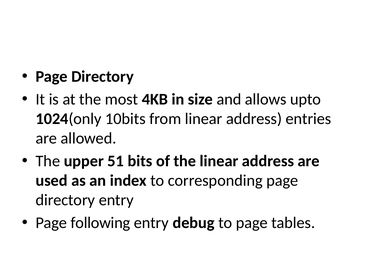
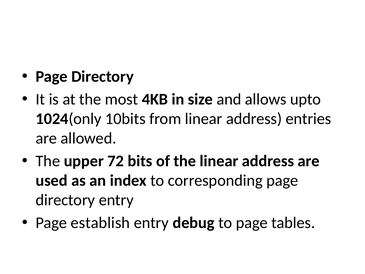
51: 51 -> 72
following: following -> establish
